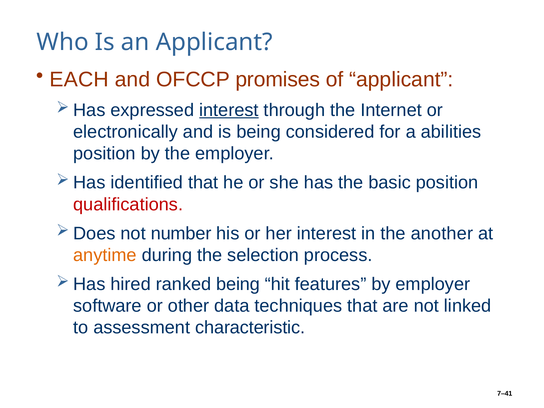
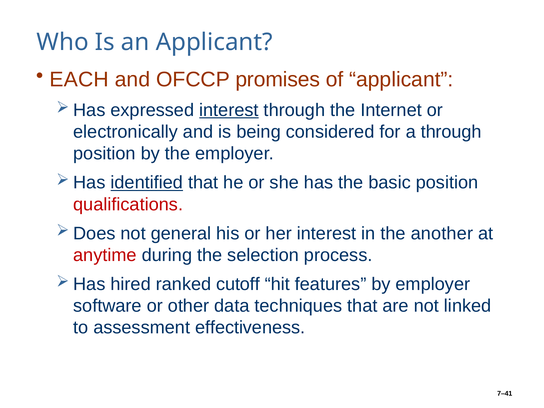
a abilities: abilities -> through
identified underline: none -> present
number: number -> general
anytime colour: orange -> red
ranked being: being -> cutoff
characteristic: characteristic -> effectiveness
